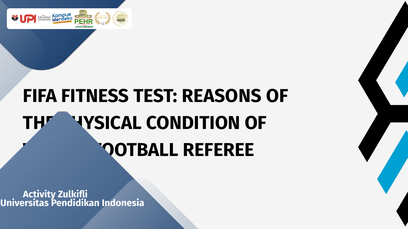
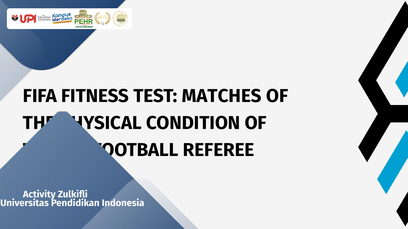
REASONS: REASONS -> MATCHES
